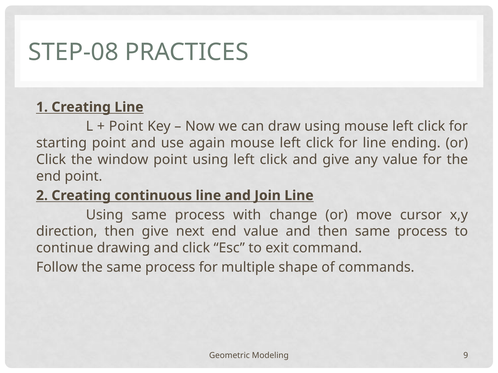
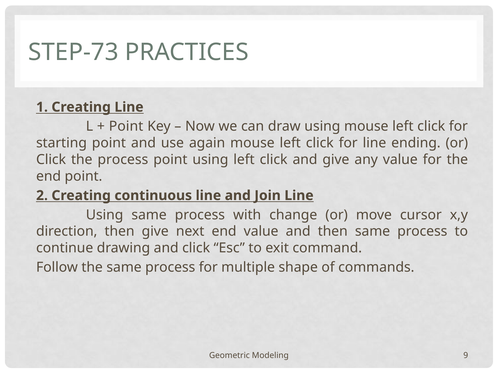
STEP-08: STEP-08 -> STEP-73
the window: window -> process
